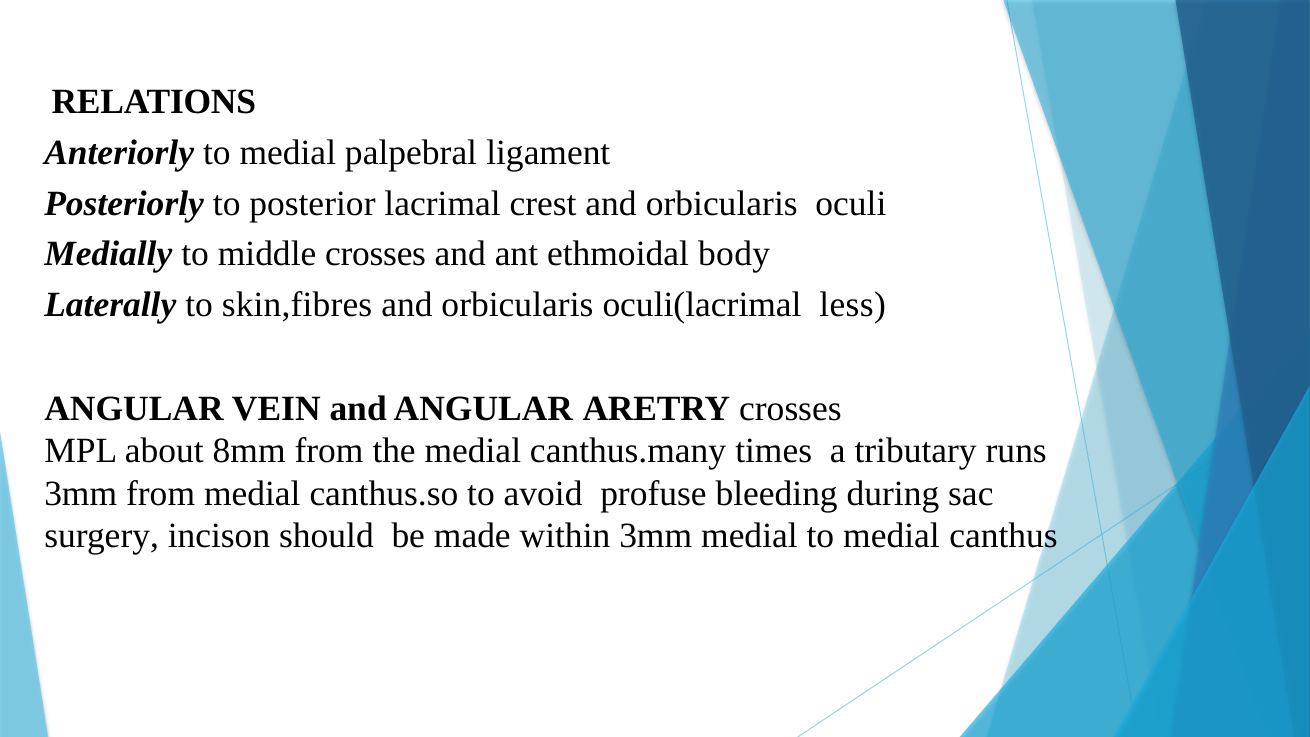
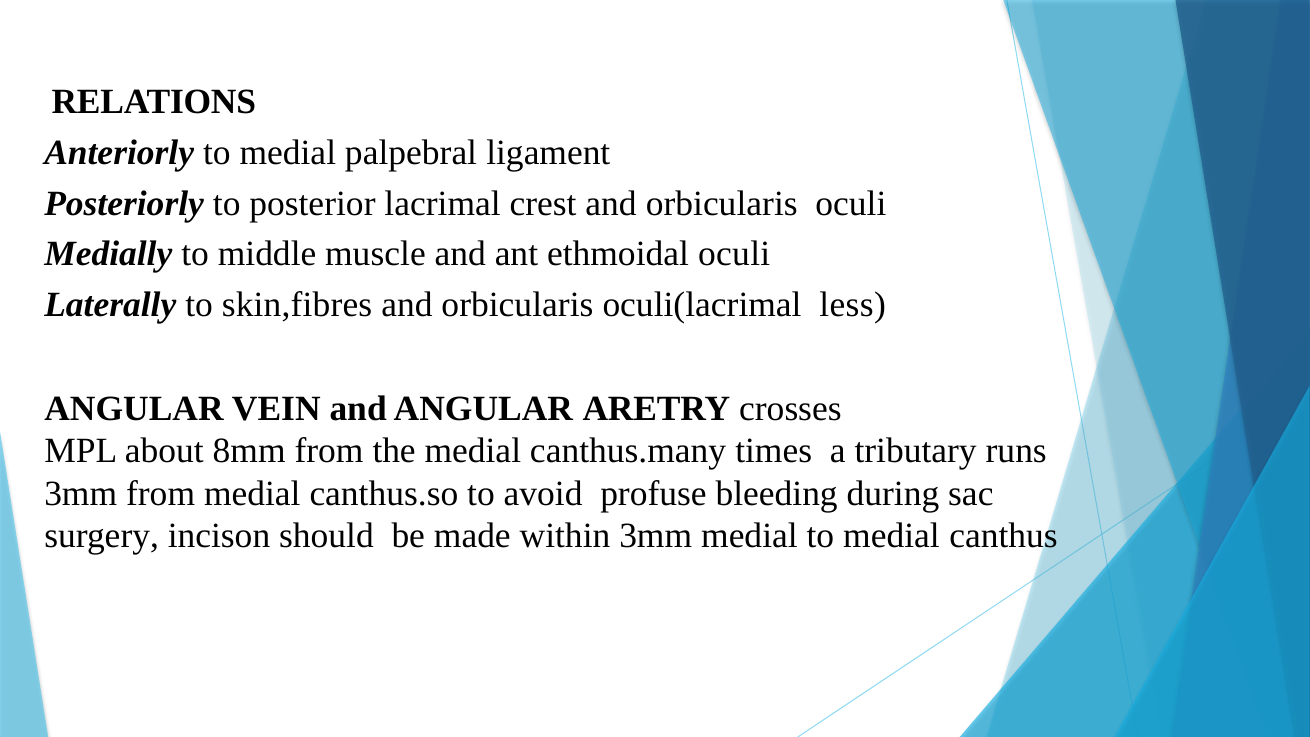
middle crosses: crosses -> muscle
ethmoidal body: body -> oculi
